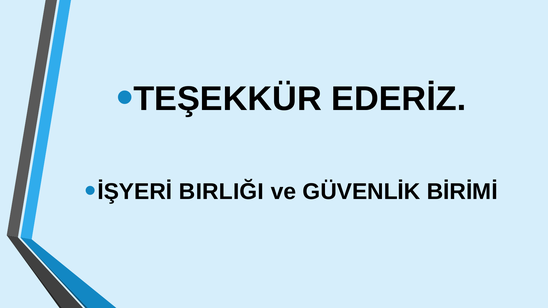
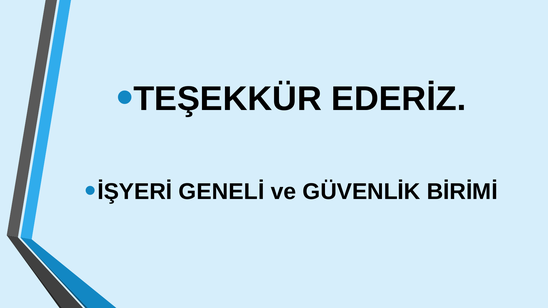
BIRLIĞI: BIRLIĞI -> GENELİ
